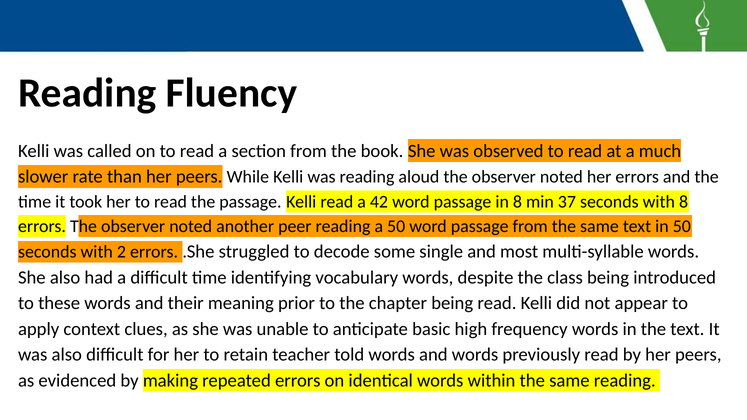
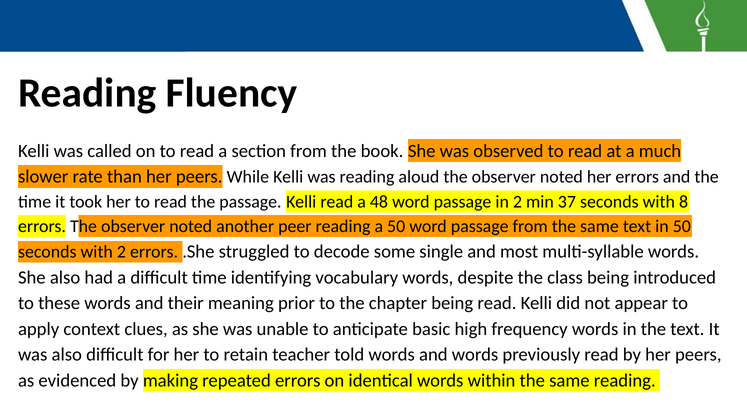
42: 42 -> 48
in 8: 8 -> 2
